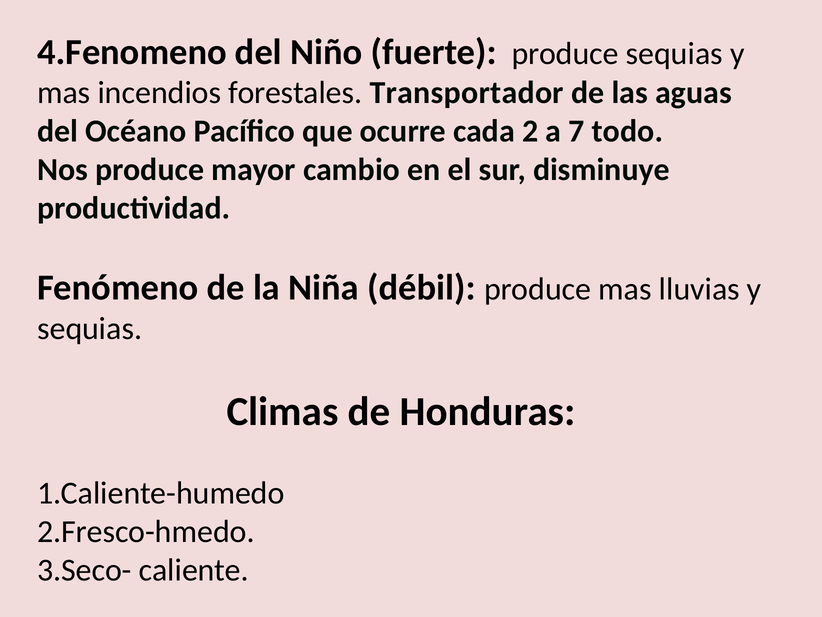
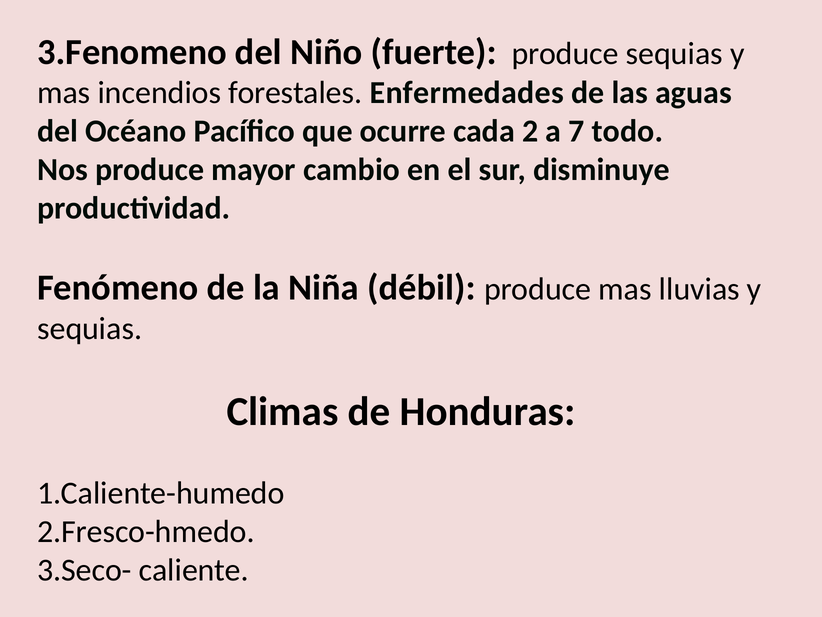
4.Fenomeno: 4.Fenomeno -> 3.Fenomeno
Transportador: Transportador -> Enfermedades
